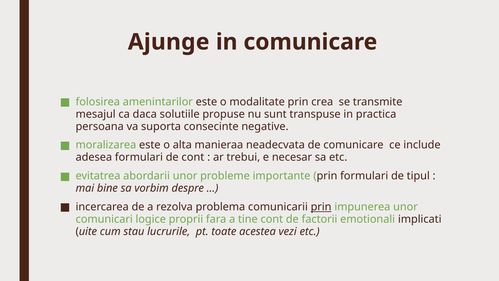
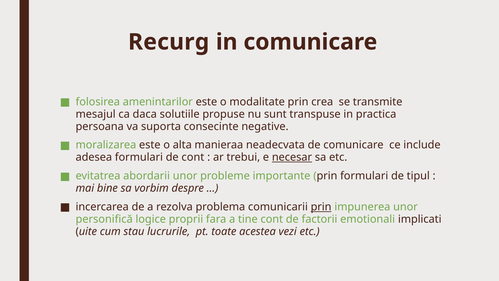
Ajunge: Ajunge -> Recurg
necesar underline: none -> present
comunicari: comunicari -> personifică
